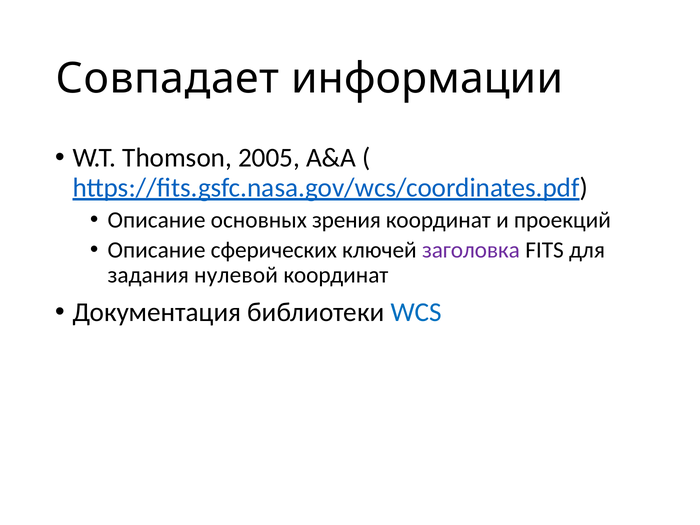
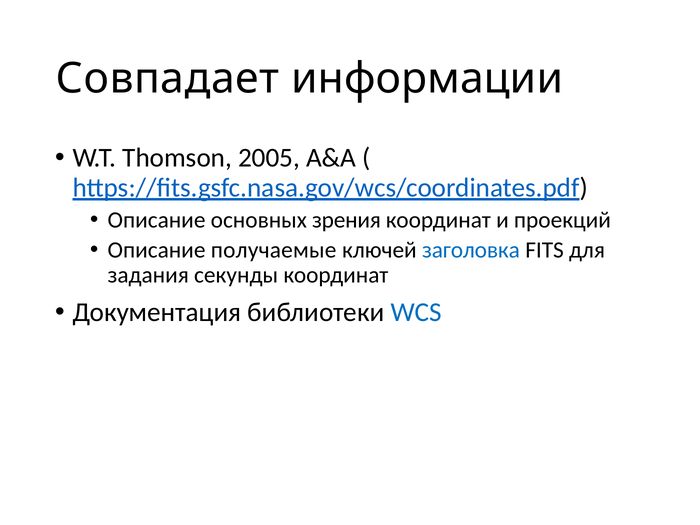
сферических: сферических -> получаемые
заголовка colour: purple -> blue
нулевой: нулевой -> секунды
